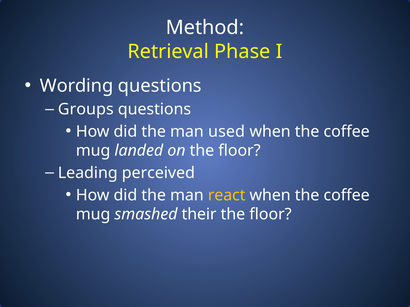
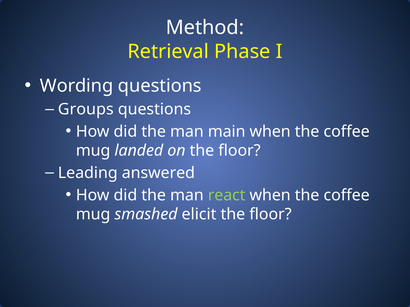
used: used -> main
perceived: perceived -> answered
react colour: yellow -> light green
their: their -> elicit
